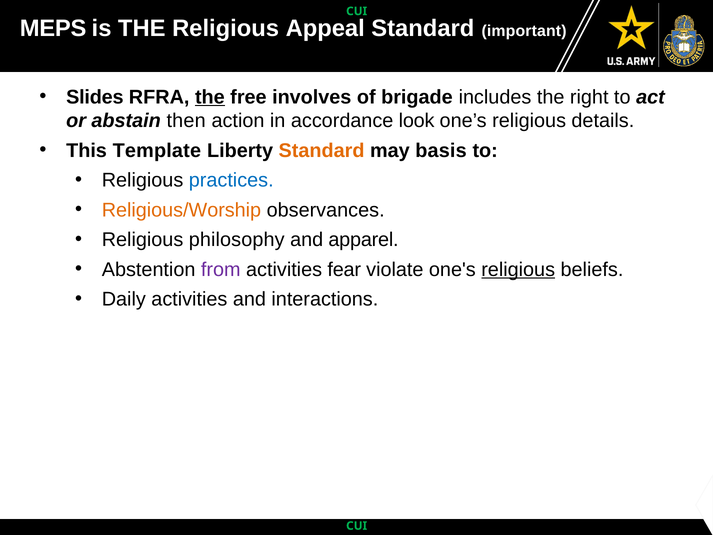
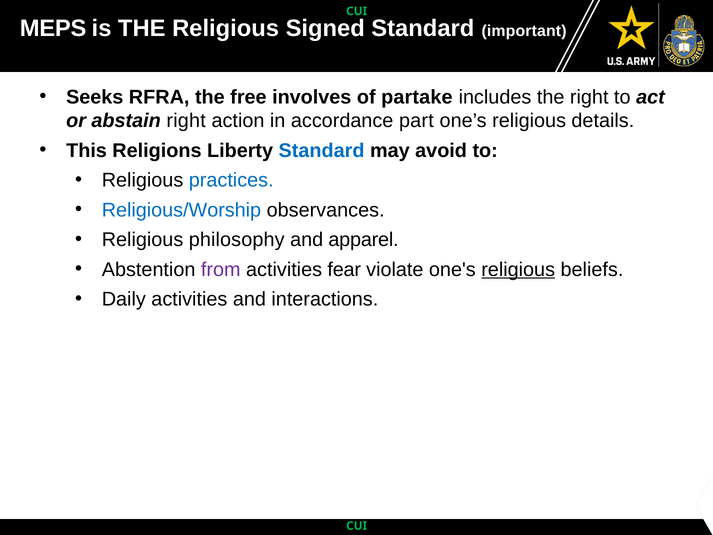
Appeal: Appeal -> Signed
Slides: Slides -> Seeks
the at (210, 97) underline: present -> none
brigade: brigade -> partake
abstain then: then -> right
look: look -> part
Template: Template -> Religions
Standard at (322, 150) colour: orange -> blue
basis: basis -> avoid
Religious/Worship colour: orange -> blue
